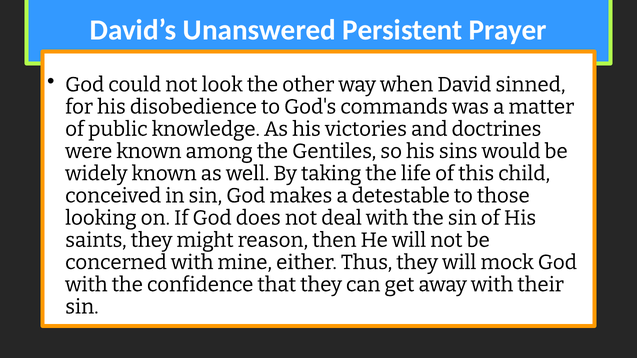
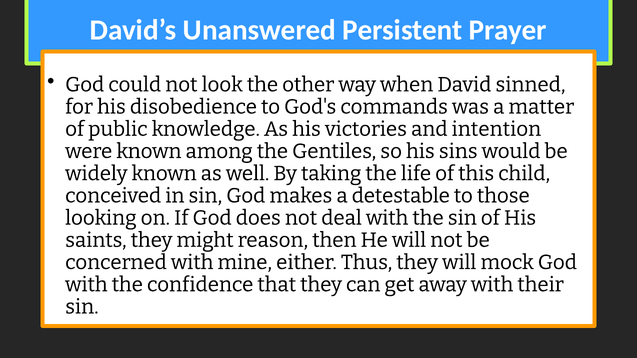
doctrines: doctrines -> intention
